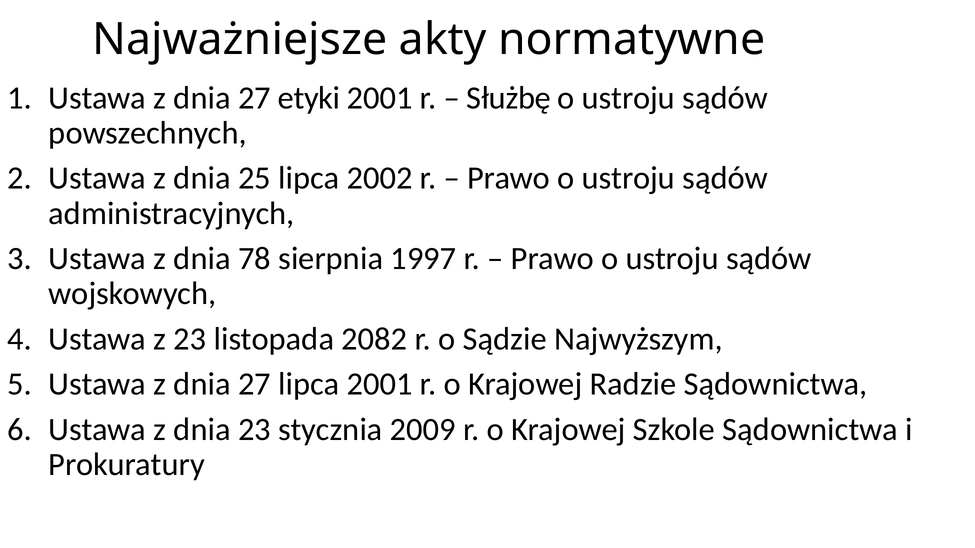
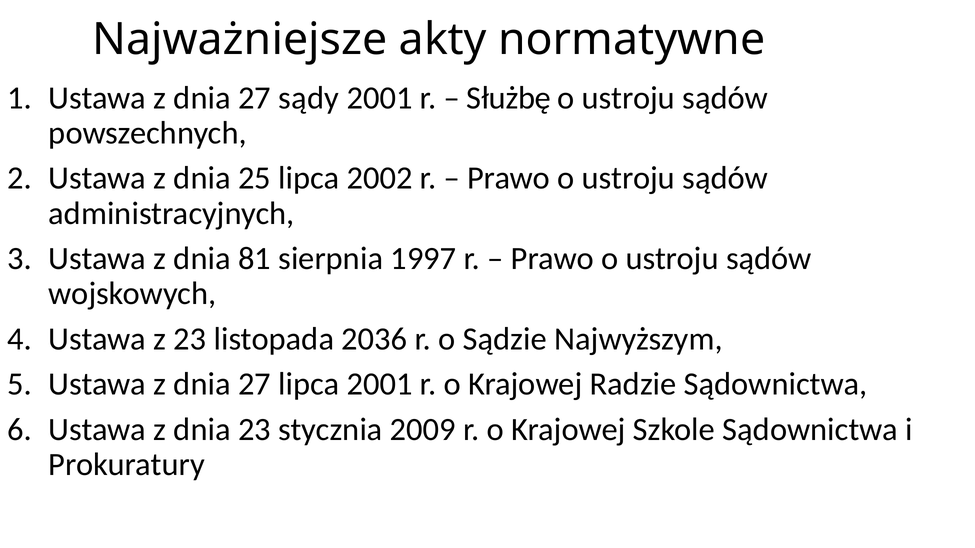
etyki: etyki -> sądy
78: 78 -> 81
2082: 2082 -> 2036
